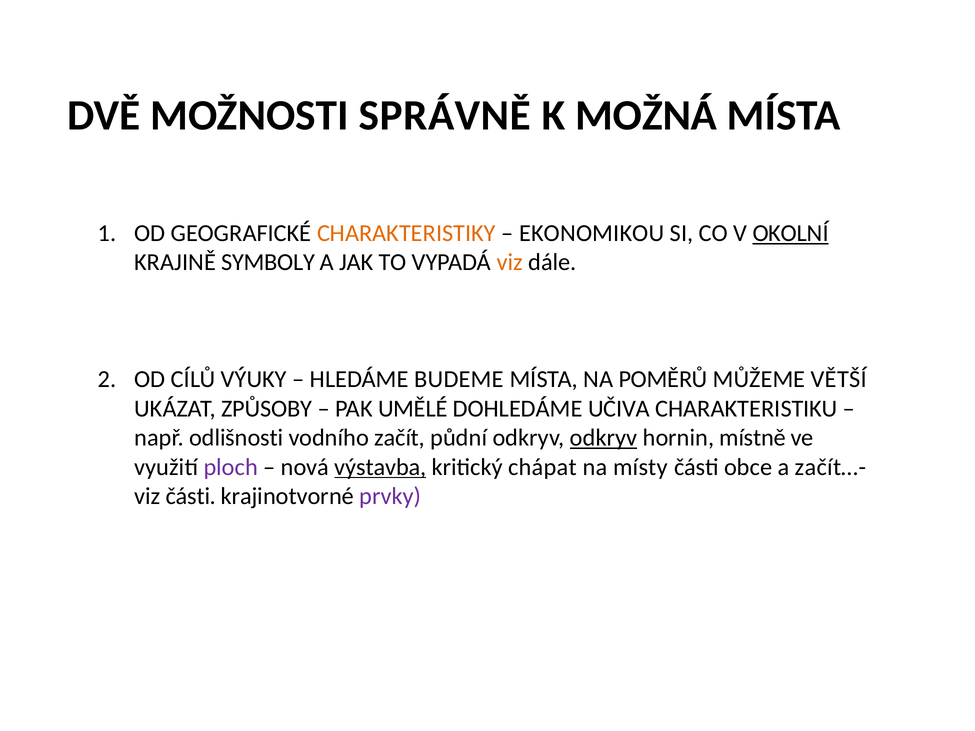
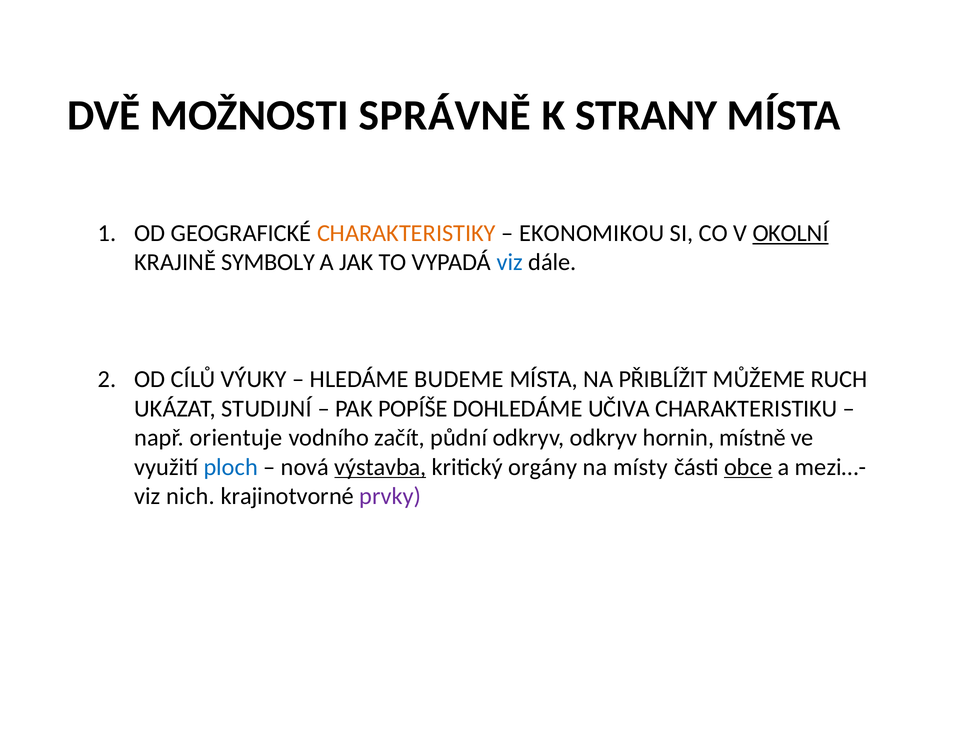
MOŽNÁ: MOŽNÁ -> STRANY
viz at (510, 262) colour: orange -> blue
POMĚRŮ: POMĚRŮ -> PŘIBLÍŽIT
VĚTŠÍ: VĚTŠÍ -> RUCH
ZPŮSOBY: ZPŮSOBY -> STUDIJNÍ
UMĚLÉ: UMĚLÉ -> POPÍŠE
odlišnosti: odlišnosti -> orientuje
odkryv at (604, 438) underline: present -> none
ploch colour: purple -> blue
chápat: chápat -> orgány
obce underline: none -> present
začít…-: začít…- -> mezi…-
viz části: části -> nich
